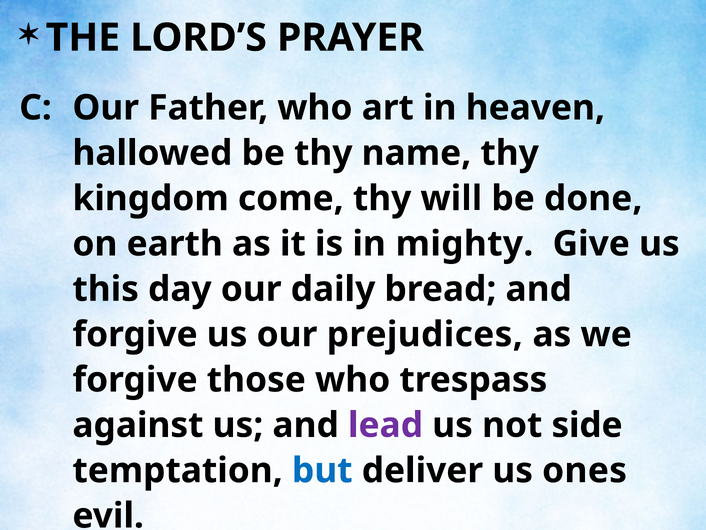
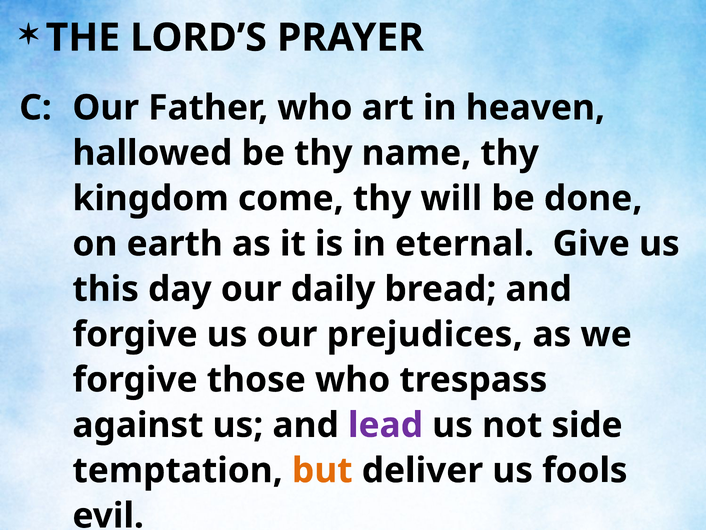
mighty: mighty -> eternal
but colour: blue -> orange
ones: ones -> fools
